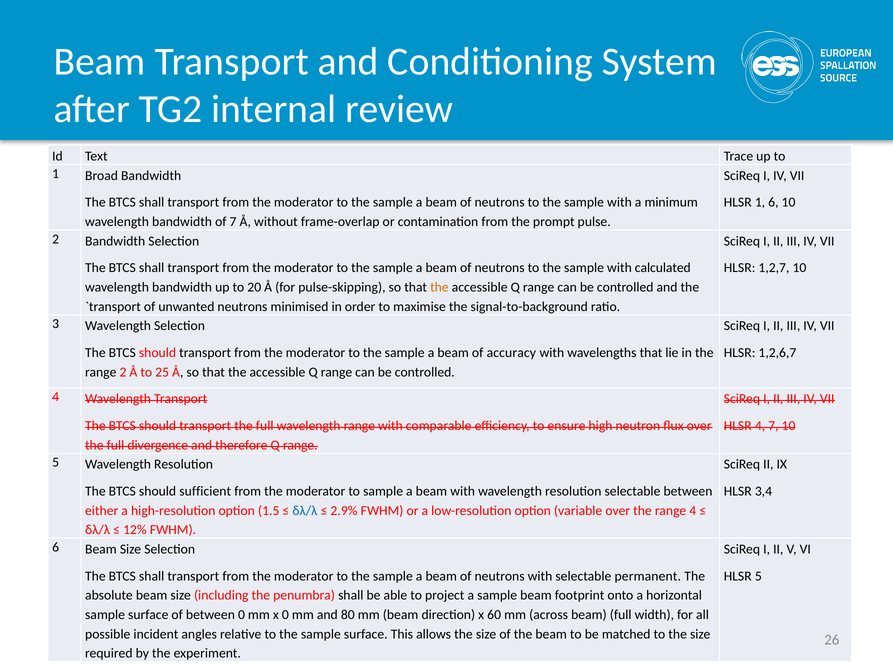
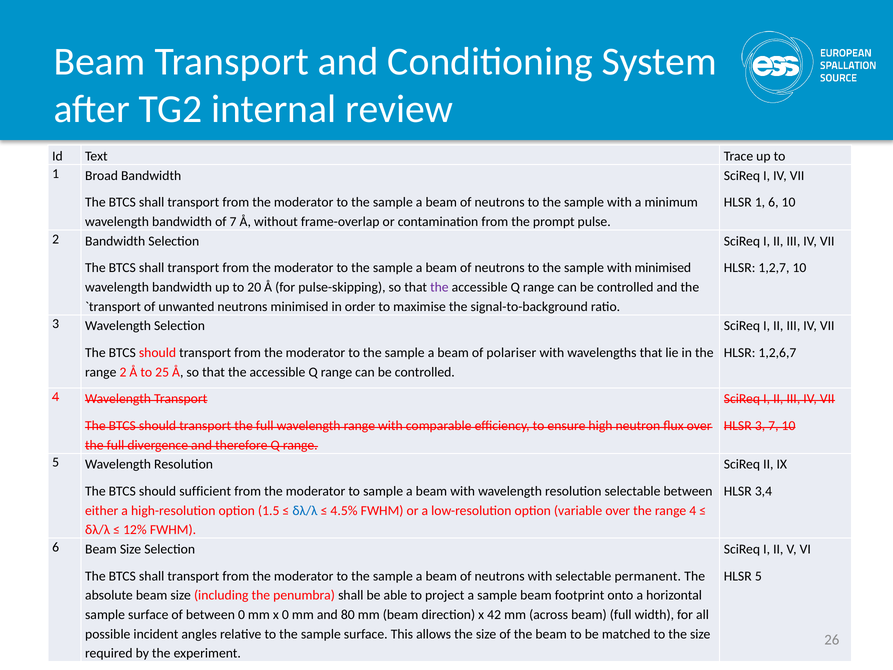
with calculated: calculated -> minimised
the at (439, 287) colour: orange -> purple
accuracy: accuracy -> polariser
HLSR 4: 4 -> 3
2.9%: 2.9% -> 4.5%
60: 60 -> 42
